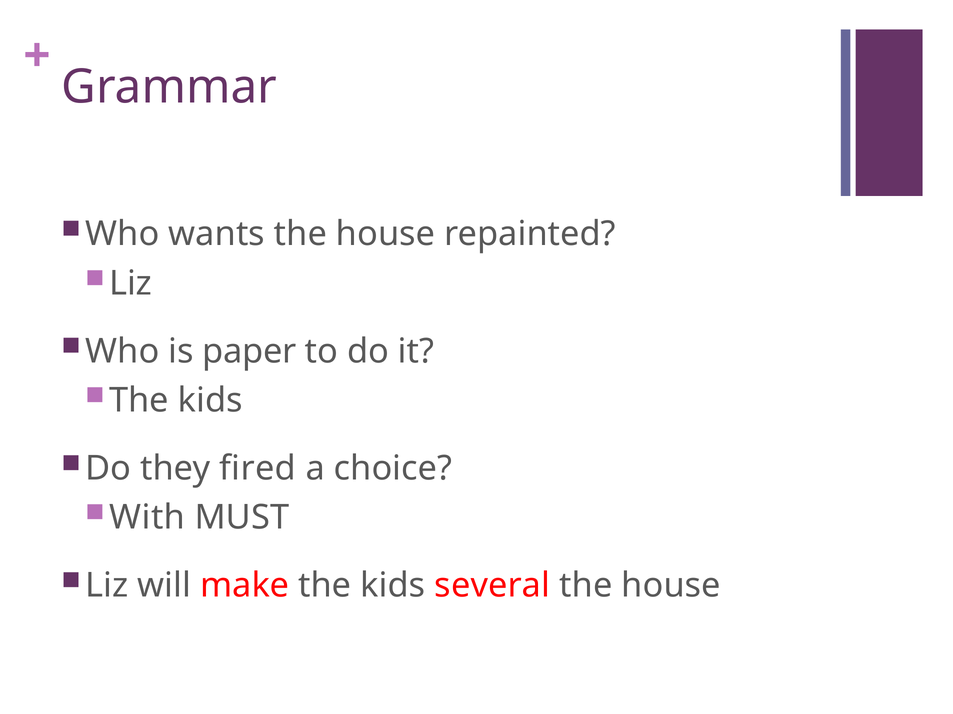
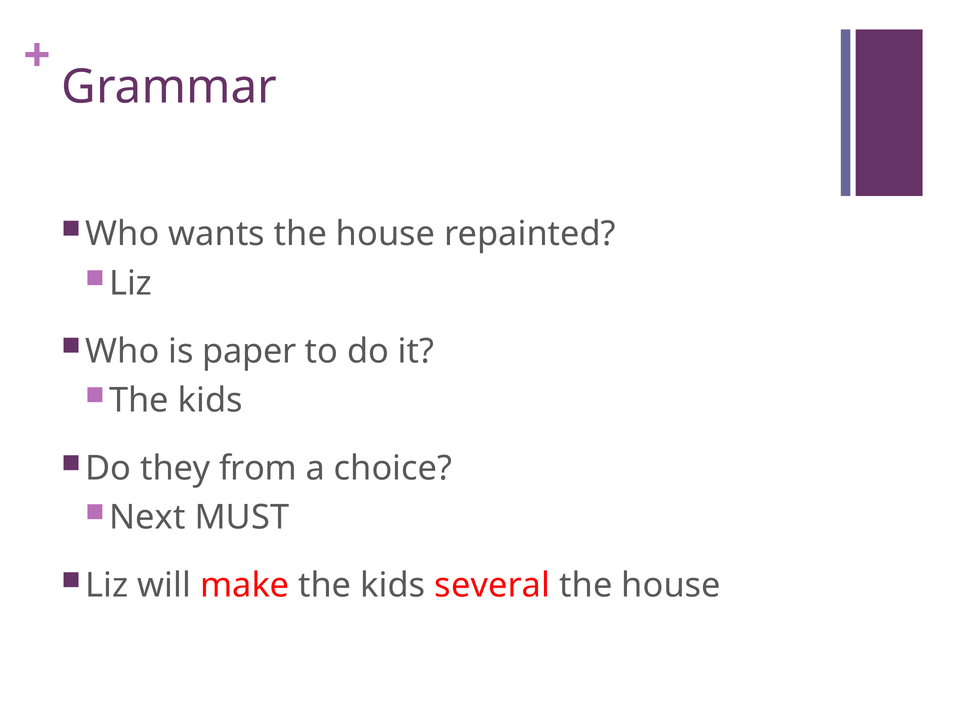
fired: fired -> from
With: With -> Next
